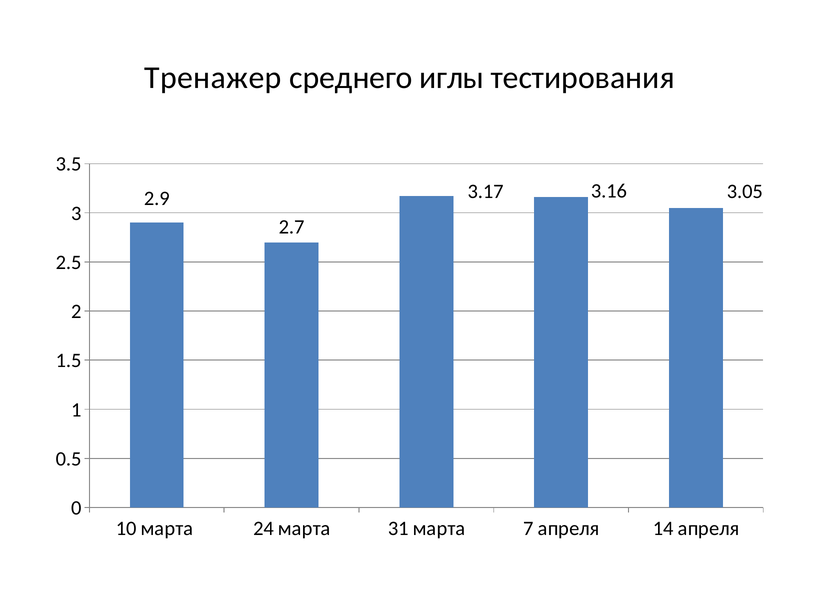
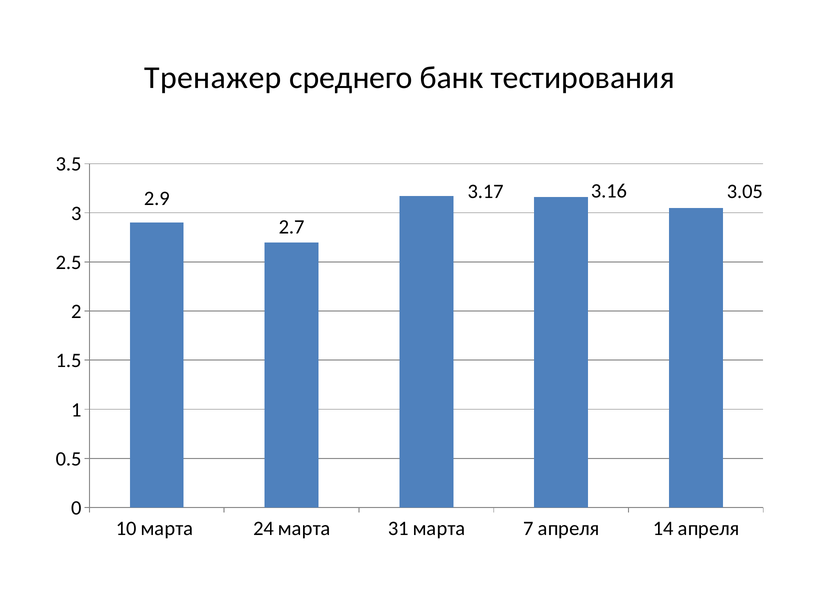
иглы: иглы -> банк
